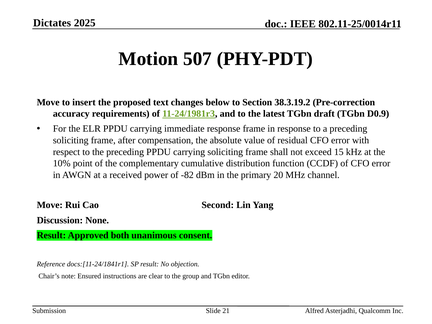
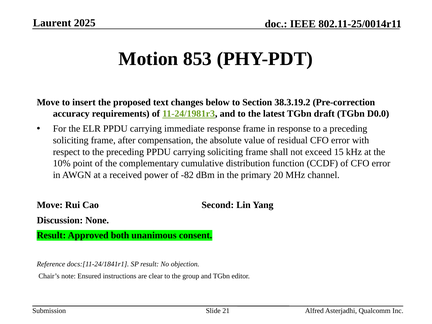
Dictates: Dictates -> Laurent
507: 507 -> 853
D0.9: D0.9 -> D0.0
